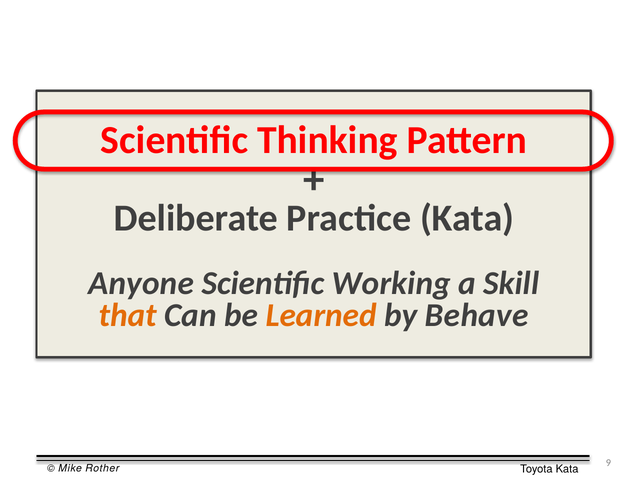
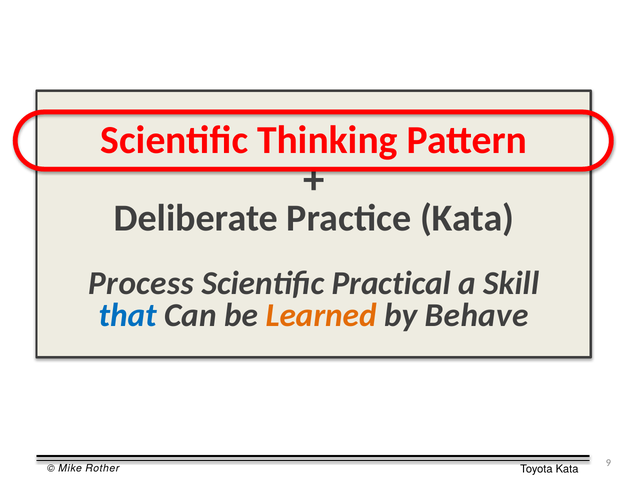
Anyone: Anyone -> Process
Working: Working -> Practical
that colour: orange -> blue
